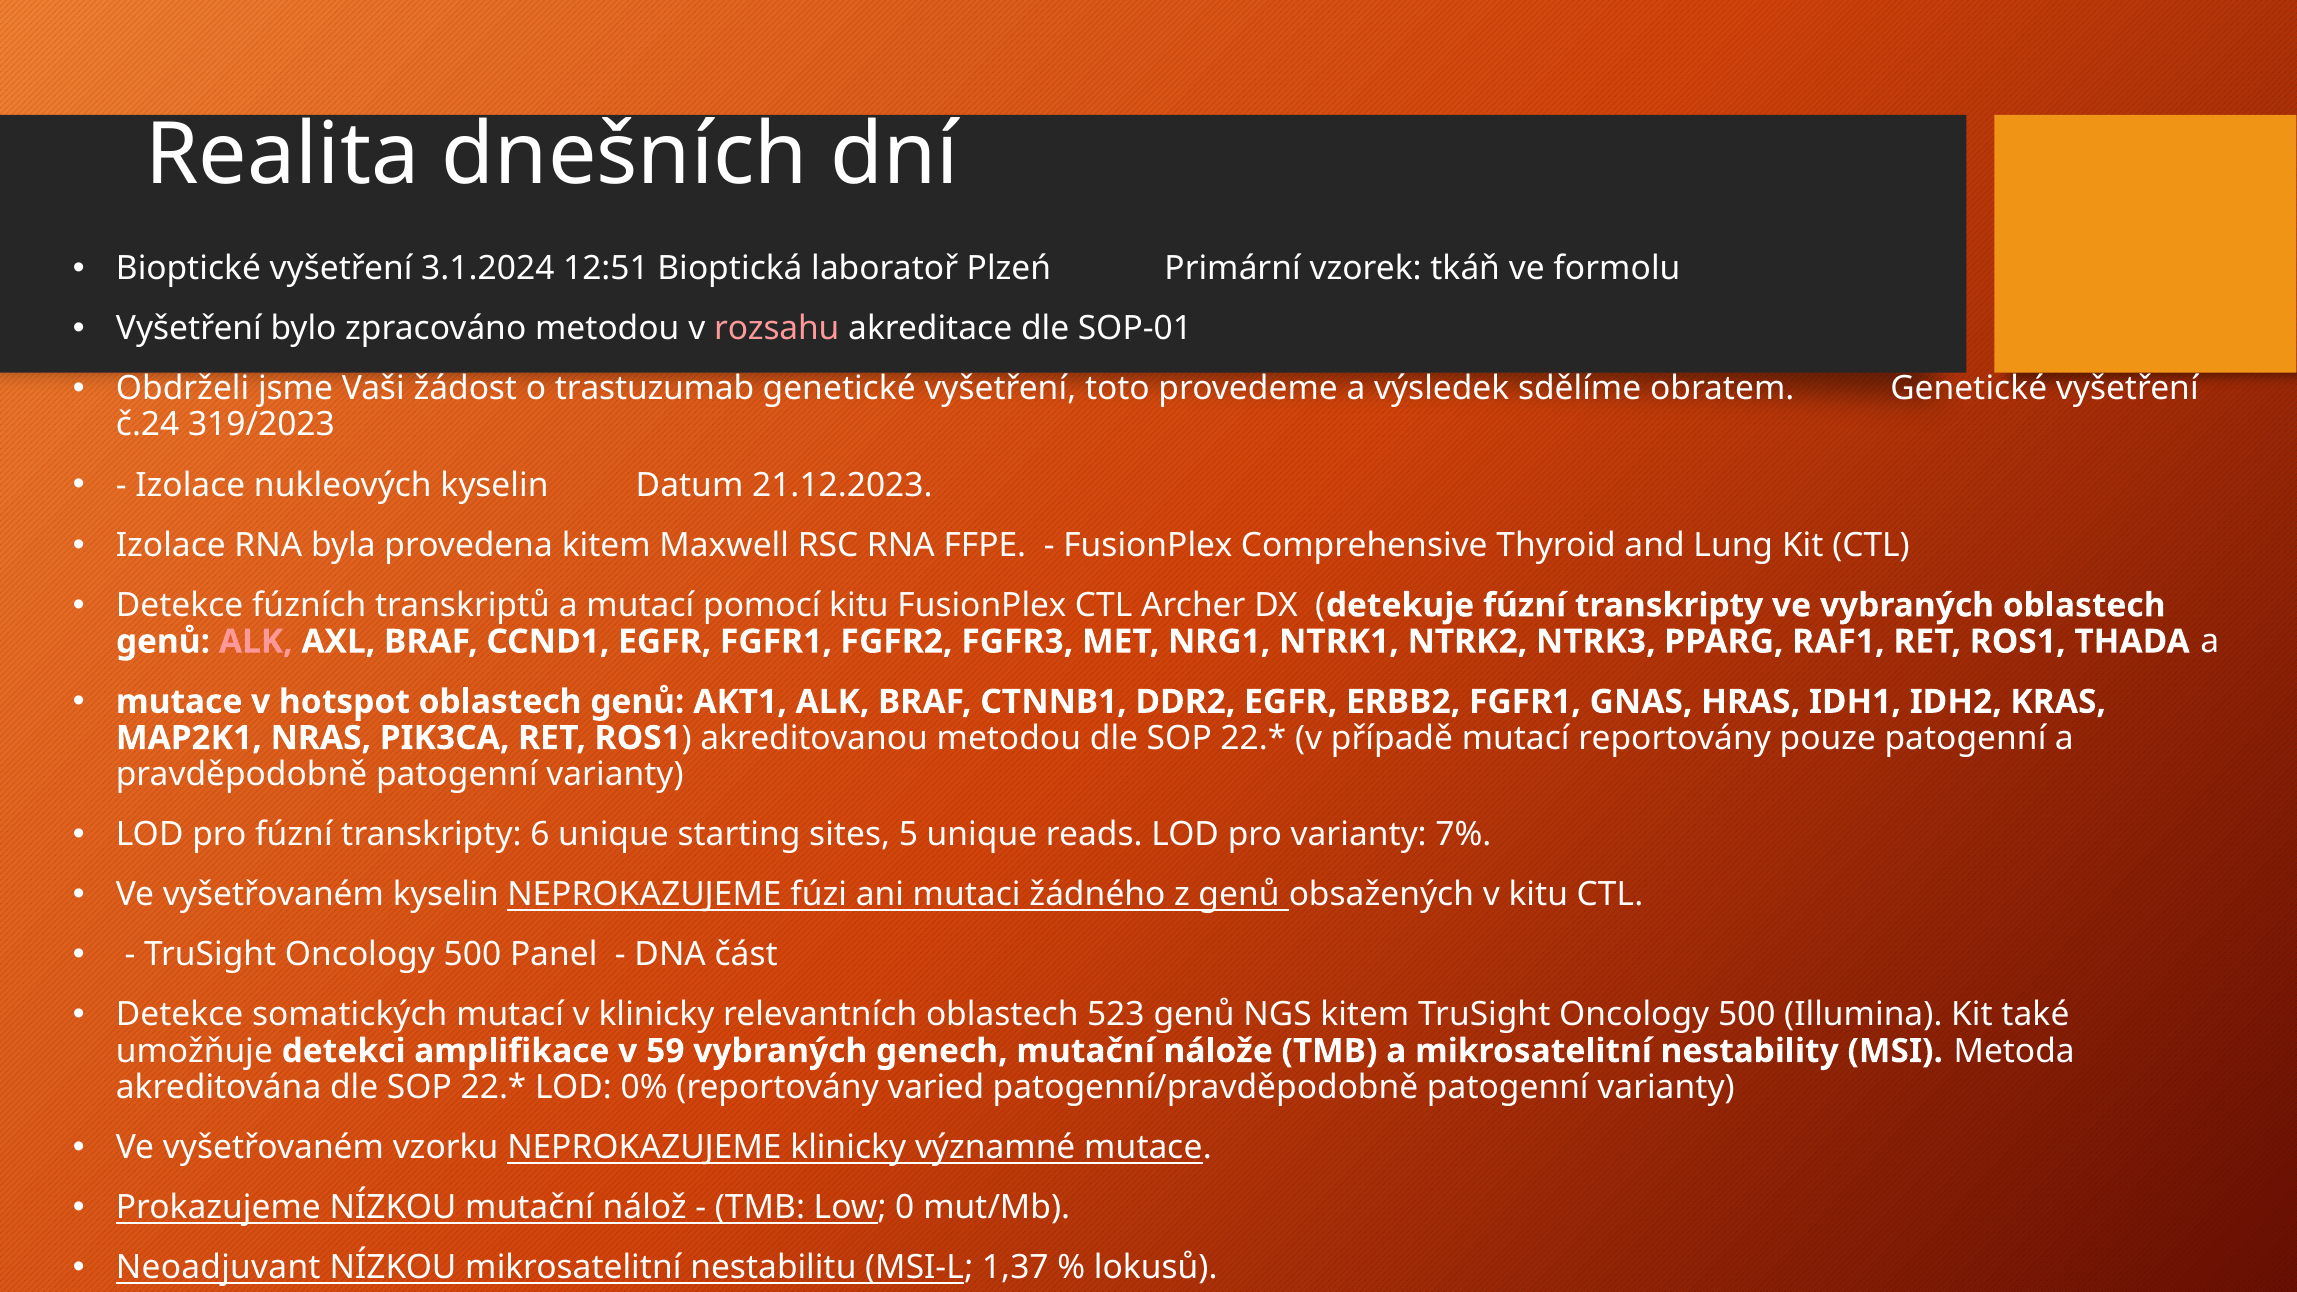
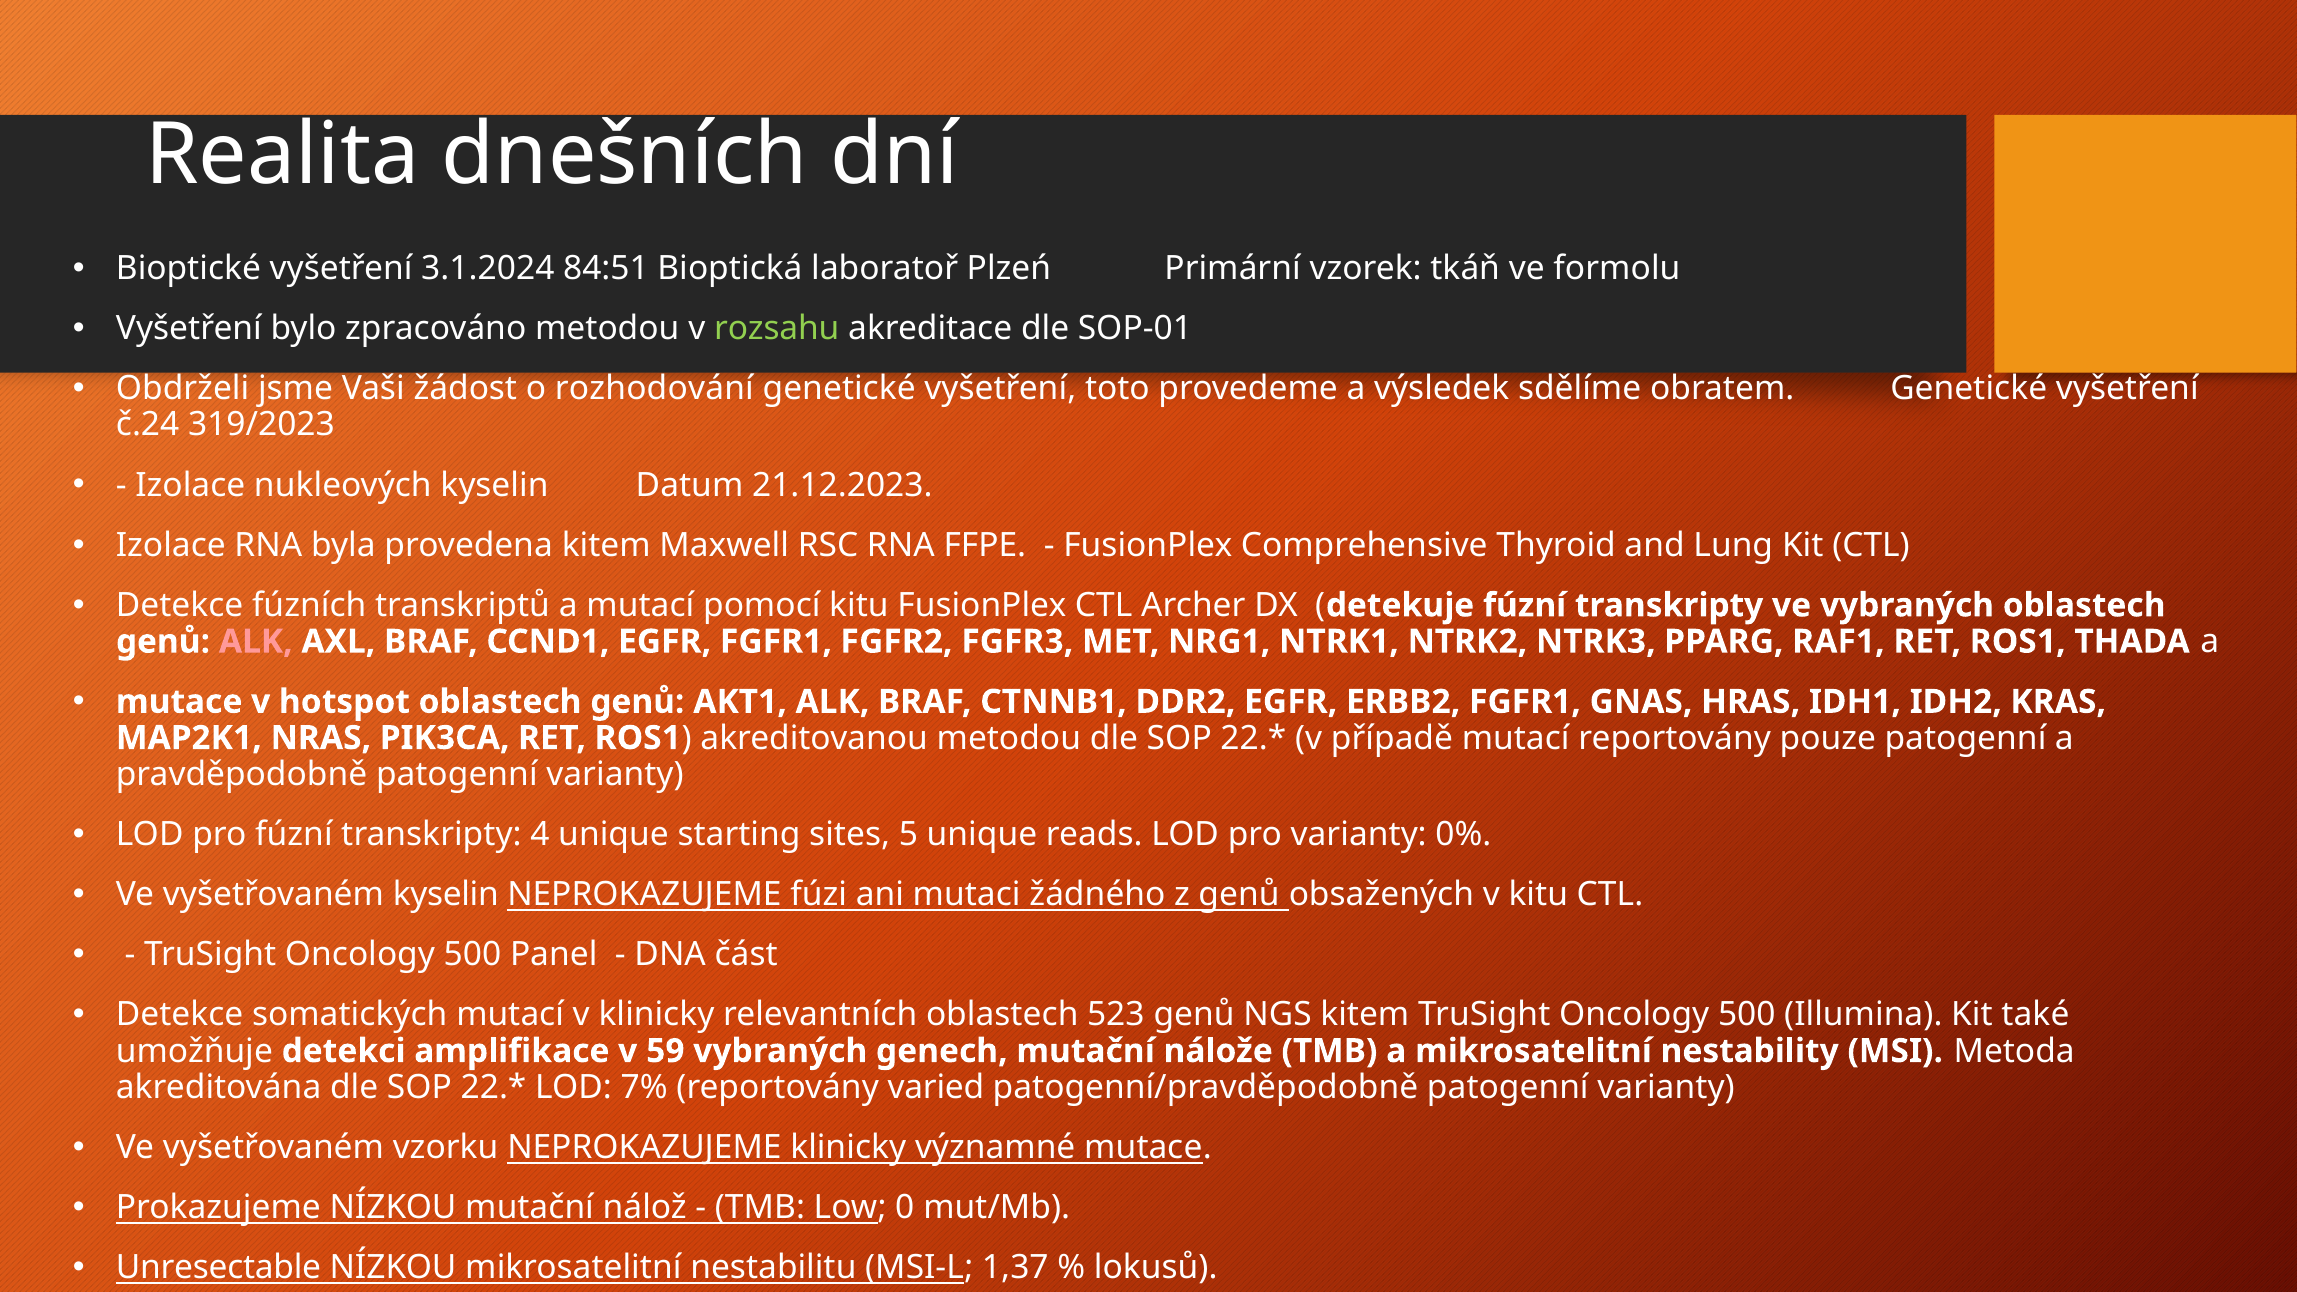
12:51: 12:51 -> 84:51
rozsahu colour: pink -> light green
trastuzumab: trastuzumab -> rozhodování
6: 6 -> 4
7%: 7% -> 0%
0%: 0% -> 7%
Neoadjuvant: Neoadjuvant -> Unresectable
